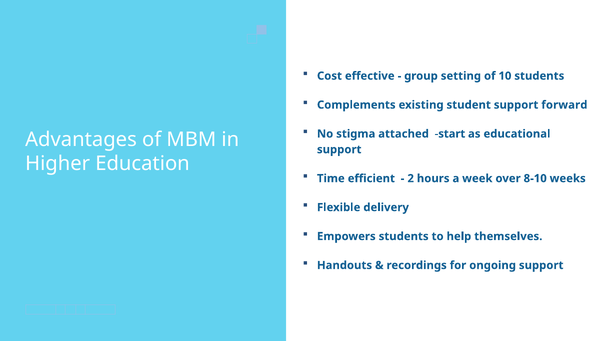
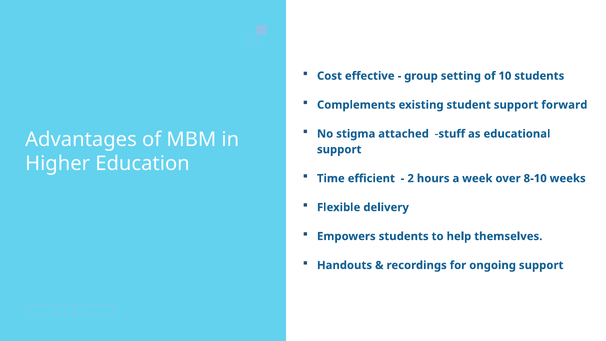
start: start -> stuff
